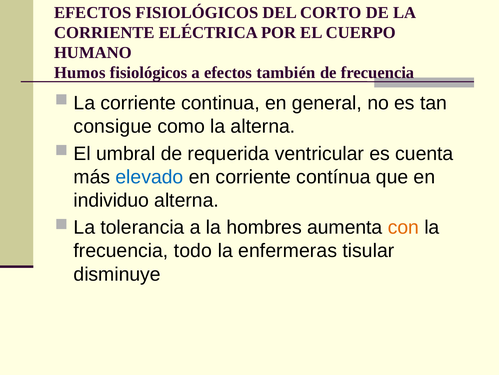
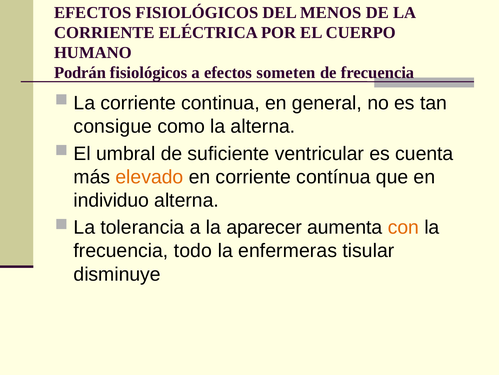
CORTO: CORTO -> MENOS
Humos: Humos -> Podrán
también: también -> someten
requerida: requerida -> suficiente
elevado colour: blue -> orange
hombres: hombres -> aparecer
